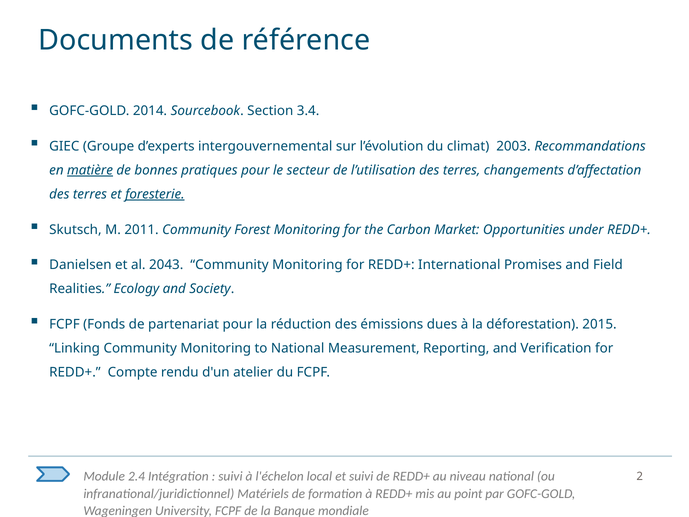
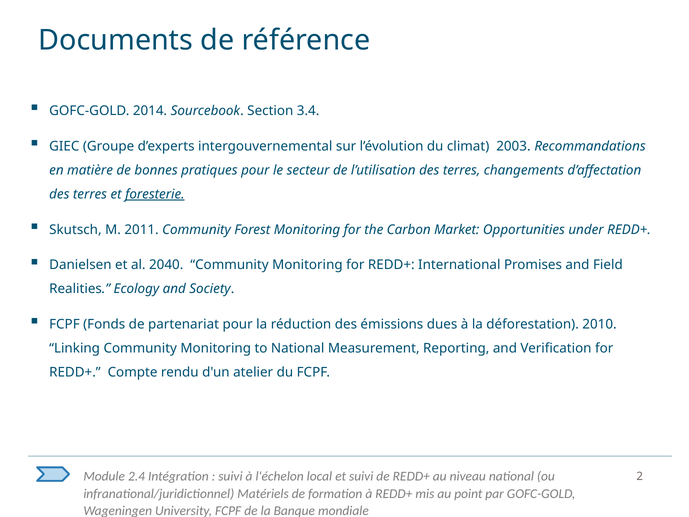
matière underline: present -> none
2043: 2043 -> 2040
2015: 2015 -> 2010
